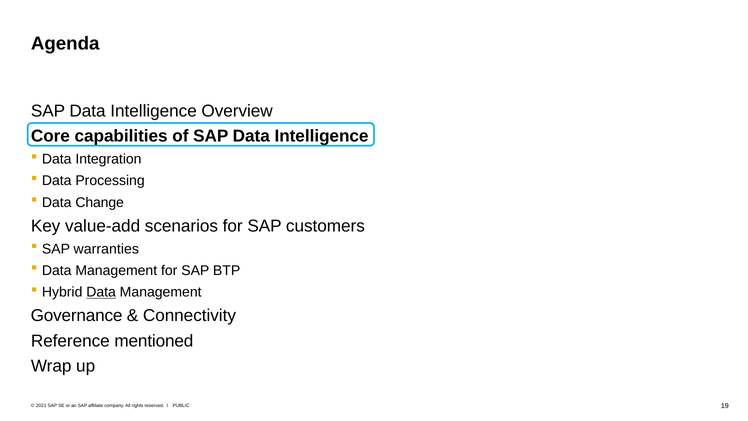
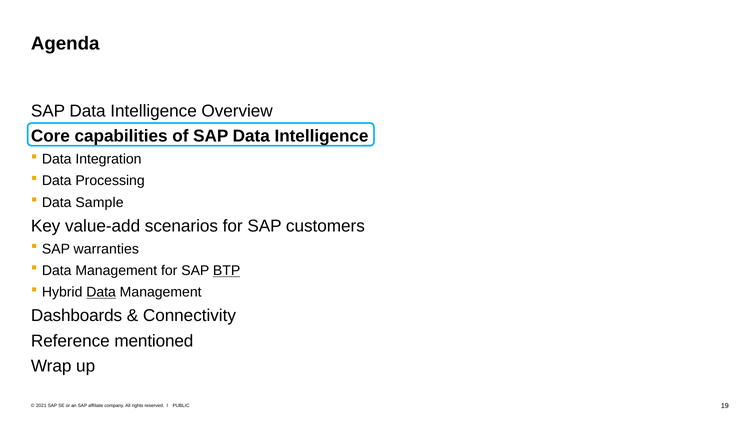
Change: Change -> Sample
BTP underline: none -> present
Governance: Governance -> Dashboards
